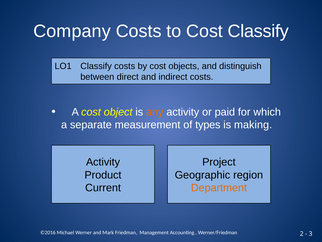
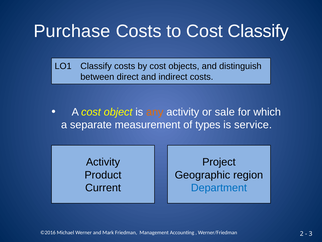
Company: Company -> Purchase
paid: paid -> sale
making: making -> service
Department colour: orange -> blue
